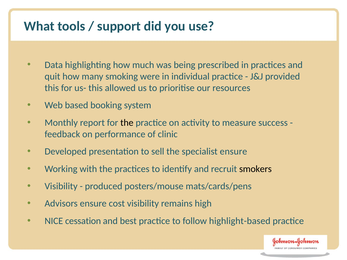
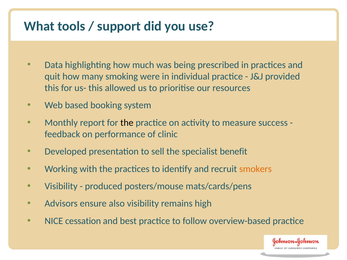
specialist ensure: ensure -> benefit
smokers colour: black -> orange
cost: cost -> also
highlight-based: highlight-based -> overview-based
